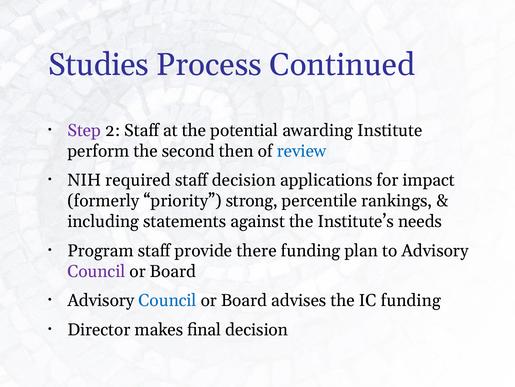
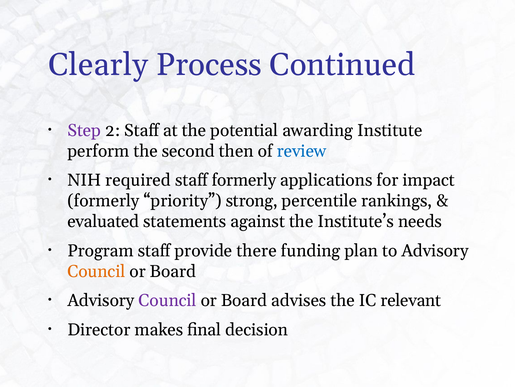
Studies: Studies -> Clearly
staff decision: decision -> formerly
including: including -> evaluated
Council at (96, 271) colour: purple -> orange
Council at (168, 300) colour: blue -> purple
IC funding: funding -> relevant
